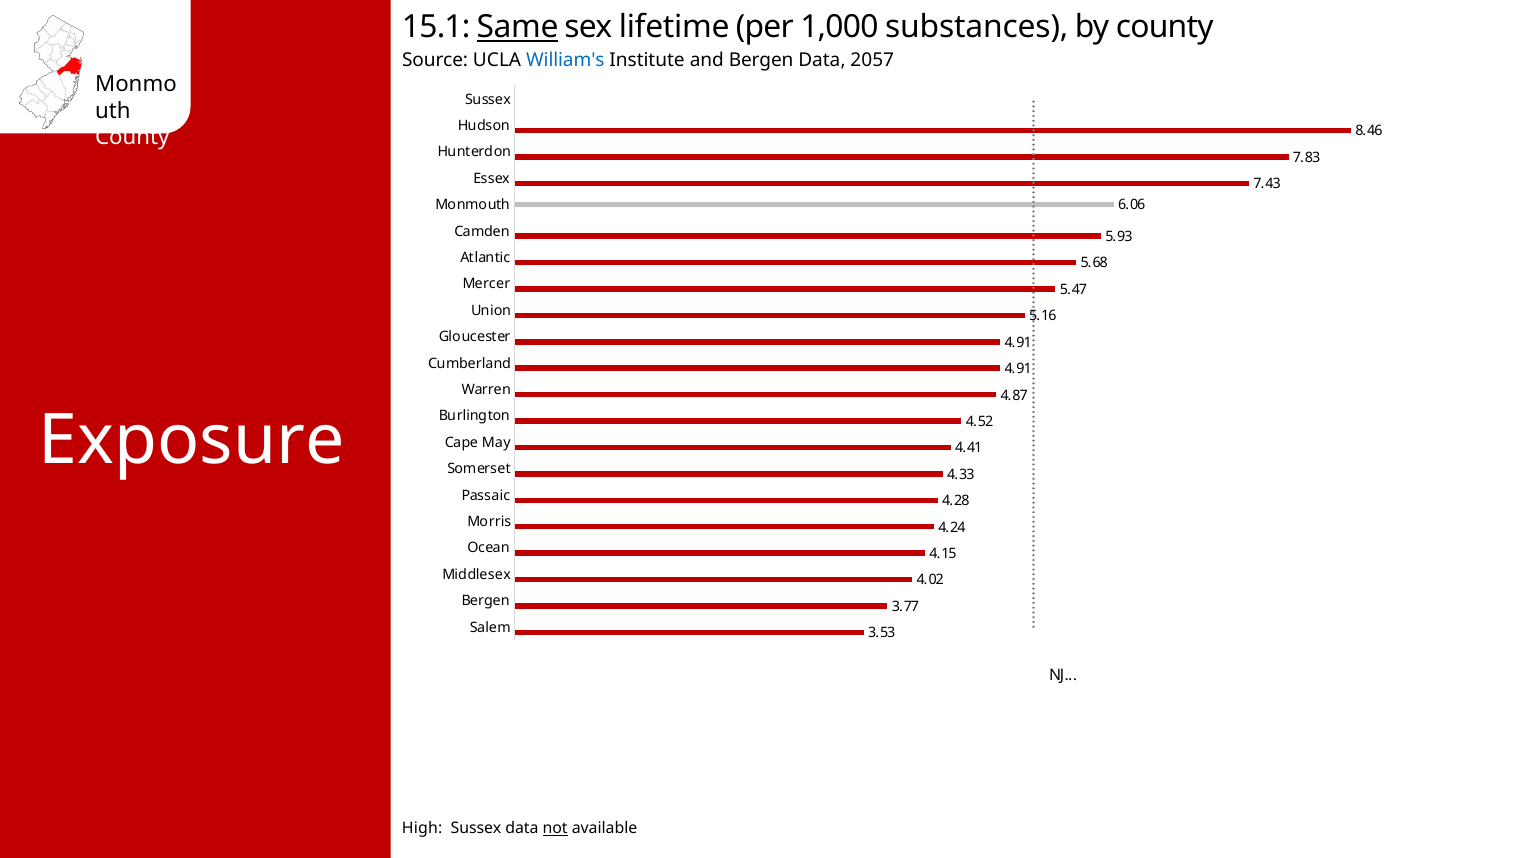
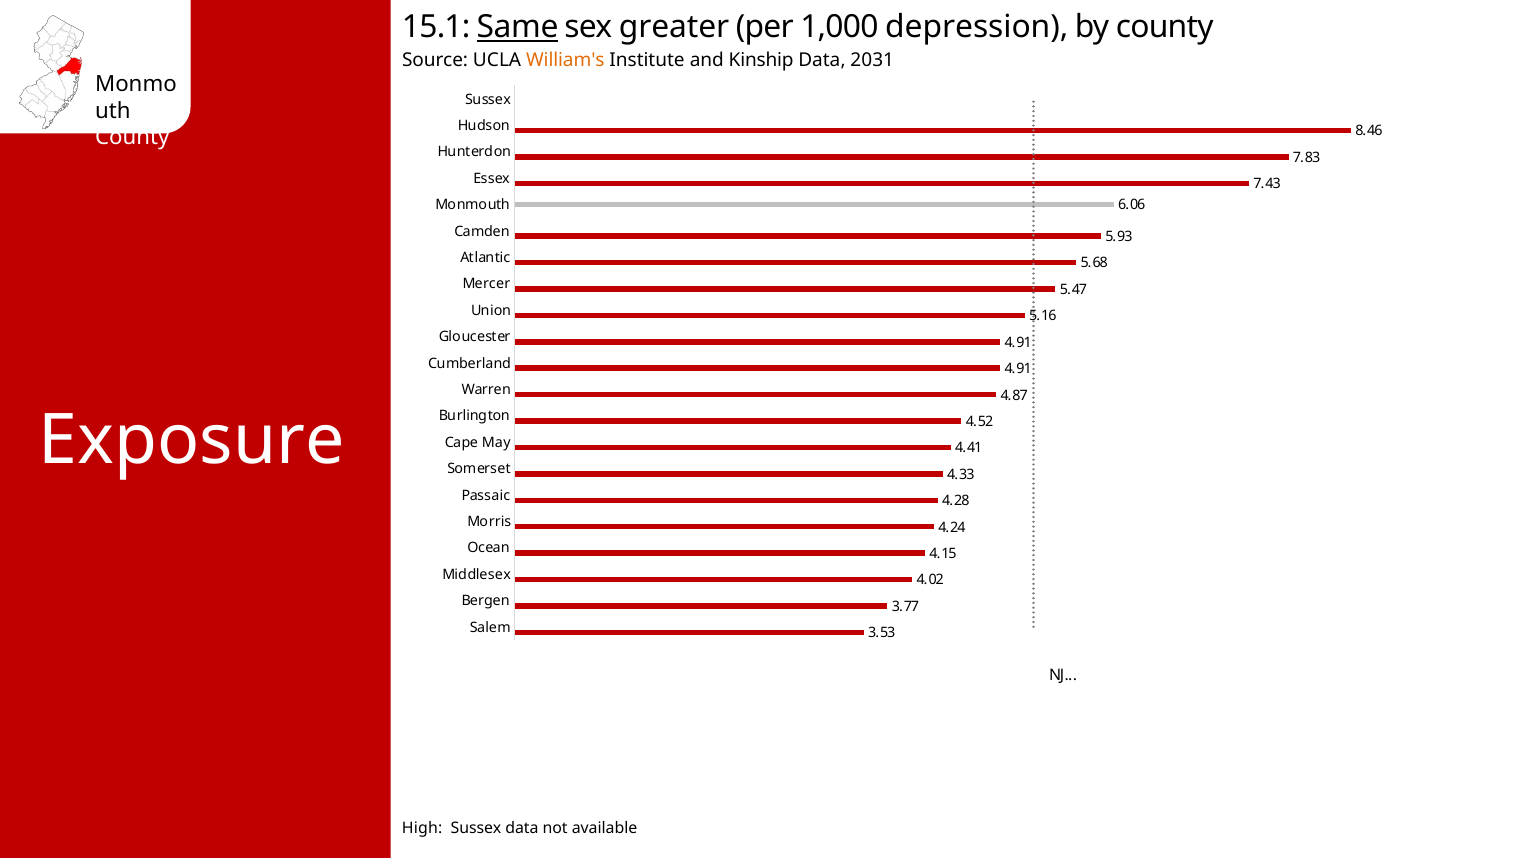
lifetime: lifetime -> greater
substances: substances -> depression
William's colour: blue -> orange
and Bergen: Bergen -> Kinship
2057: 2057 -> 2031
not underline: present -> none
